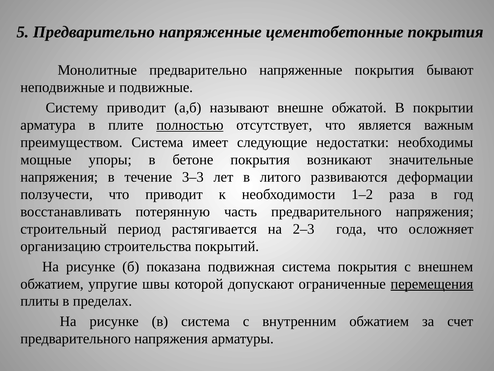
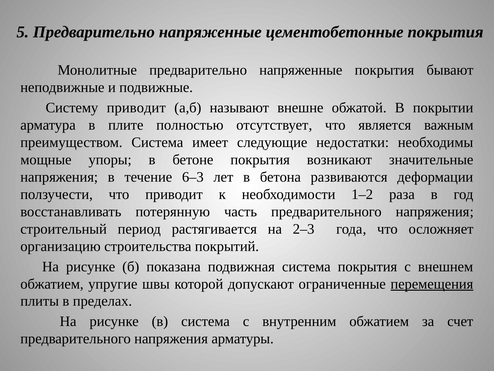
полностью underline: present -> none
3–3: 3–3 -> 6–3
литого: литого -> бетона
